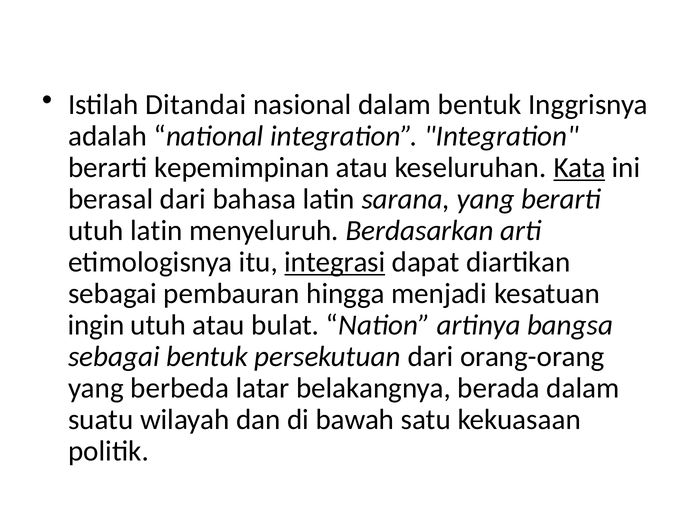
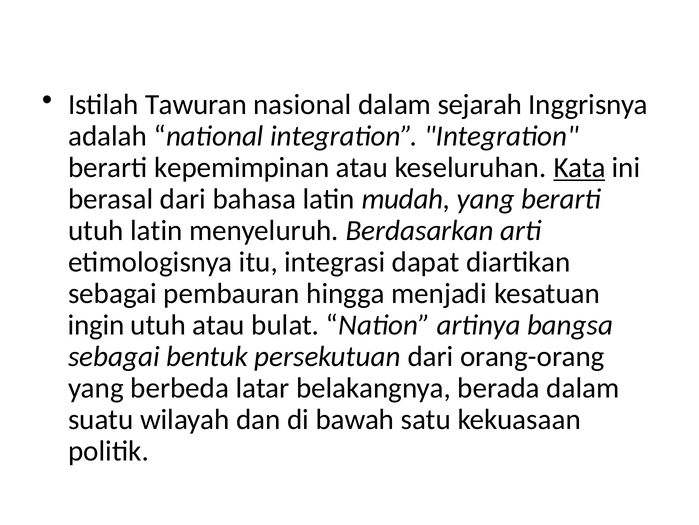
Ditandai: Ditandai -> Tawuran
dalam bentuk: bentuk -> sejarah
sarana: sarana -> mudah
integrasi underline: present -> none
